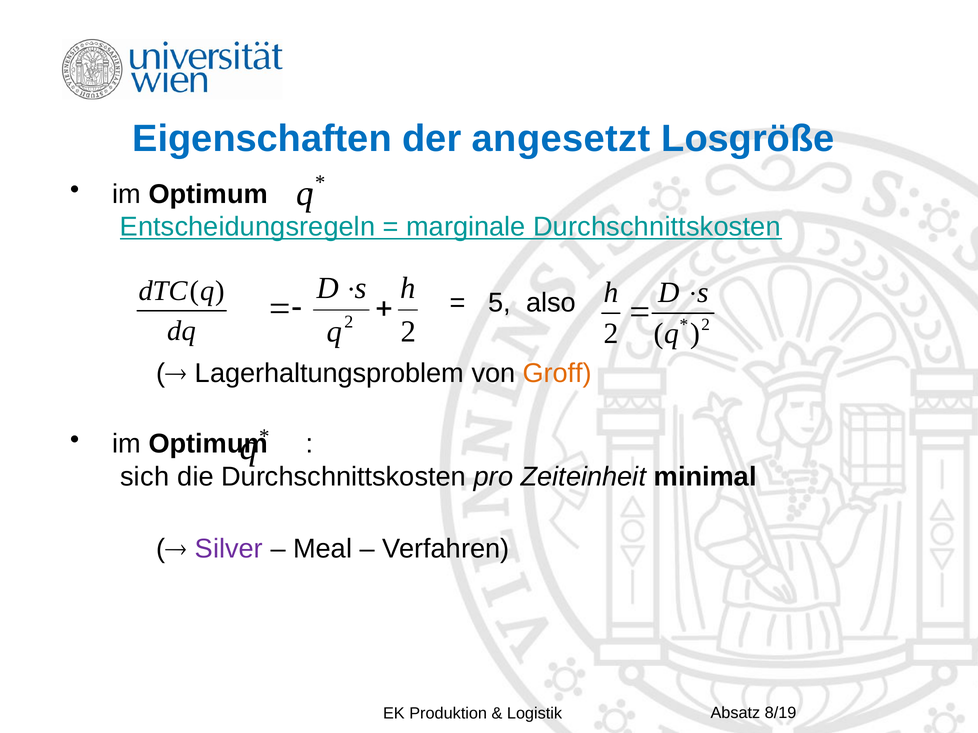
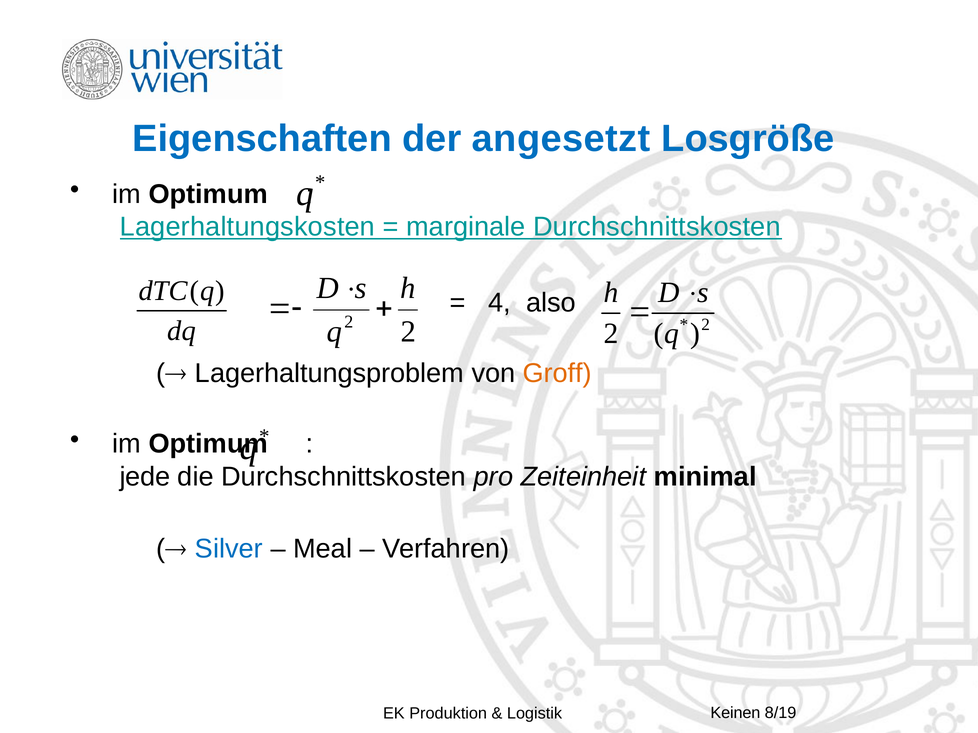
Entscheidungsregeln: Entscheidungsregeln -> Lagerhaltungskosten
5: 5 -> 4
sich: sich -> jede
Silver colour: purple -> blue
Absatz: Absatz -> Keinen
